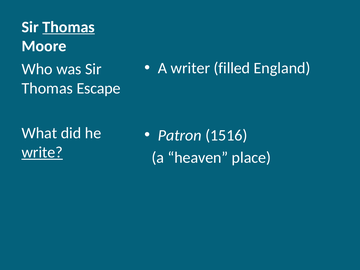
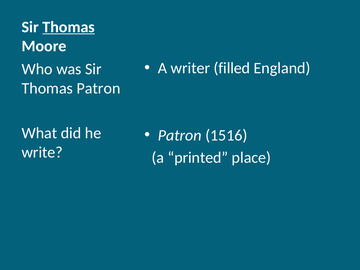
Thomas Escape: Escape -> Patron
write underline: present -> none
heaven: heaven -> printed
